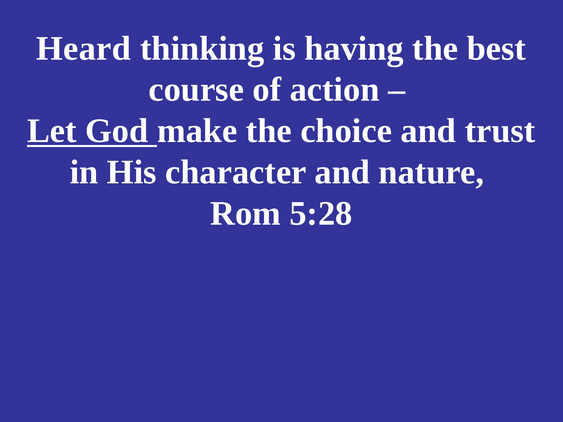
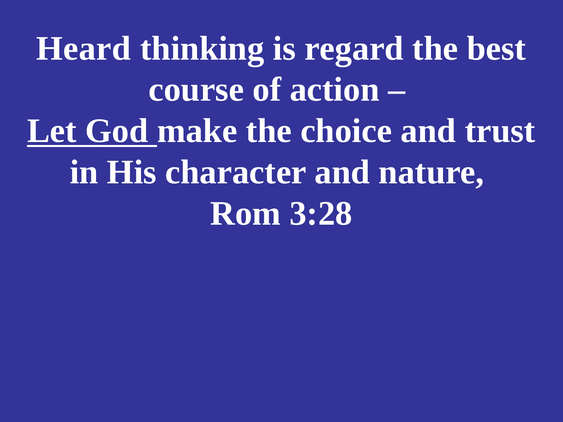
having: having -> regard
5:28: 5:28 -> 3:28
